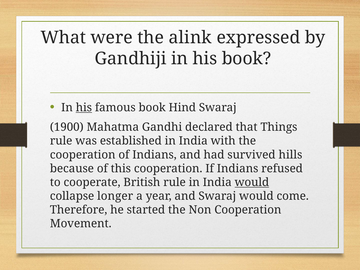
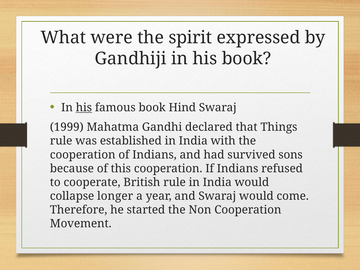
alink: alink -> spirit
1900: 1900 -> 1999
hills: hills -> sons
would at (252, 182) underline: present -> none
